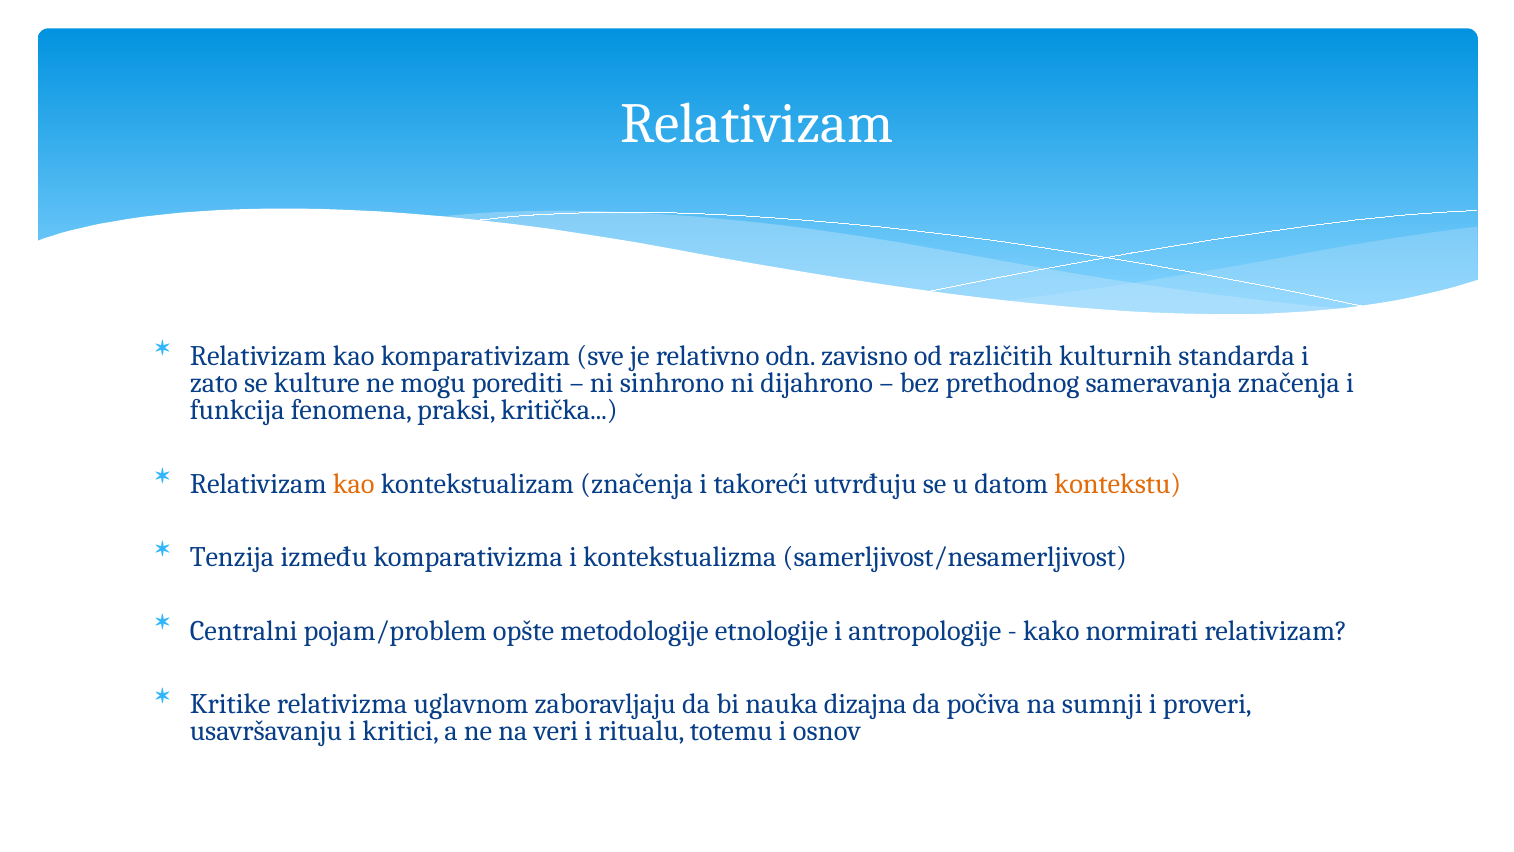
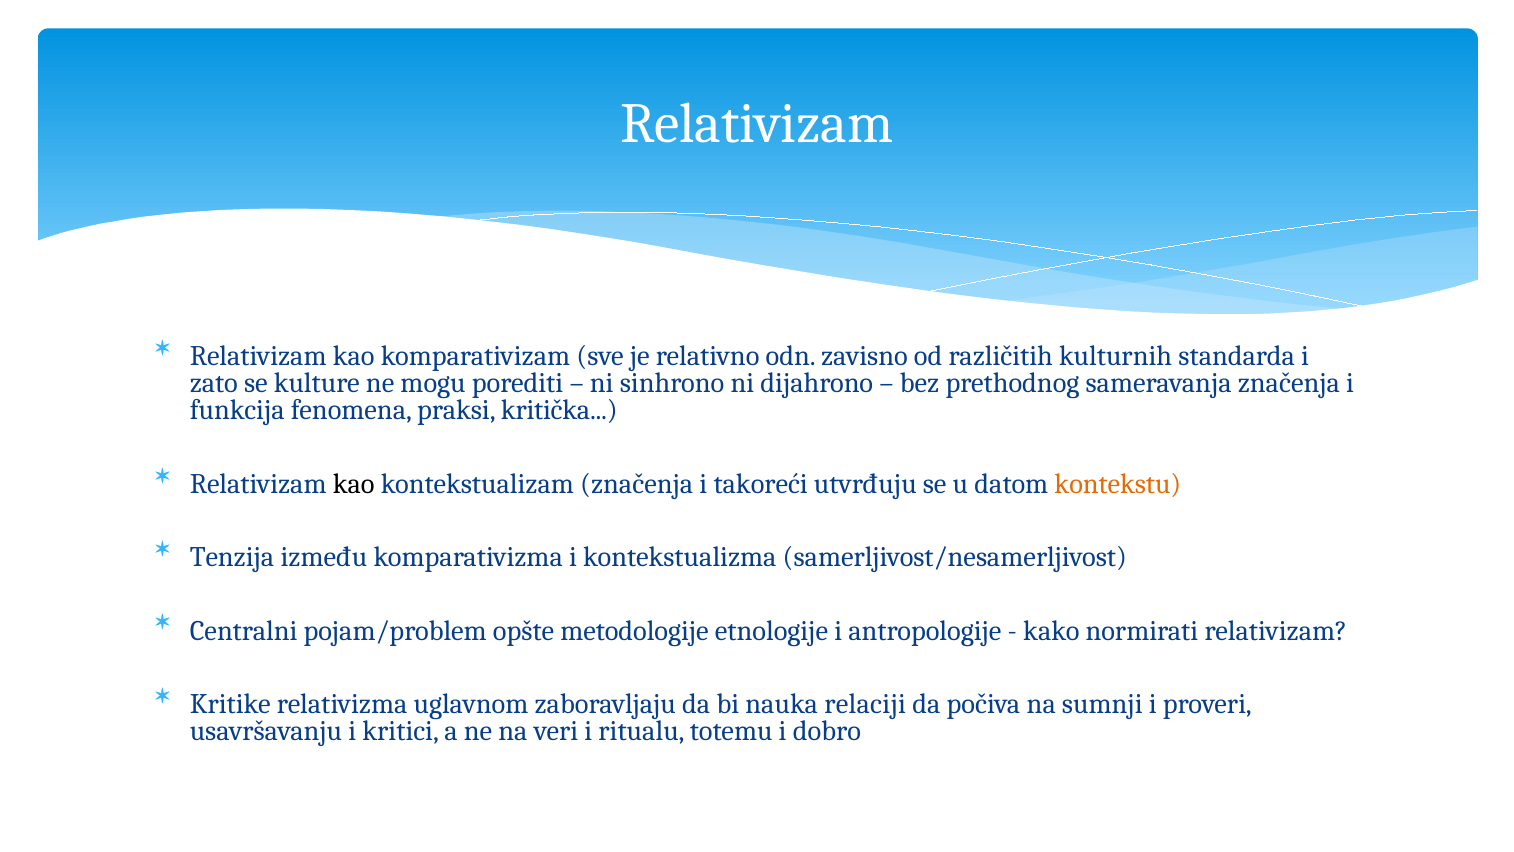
kao at (354, 484) colour: orange -> black
dizajna: dizajna -> relaciji
osnov: osnov -> dobro
